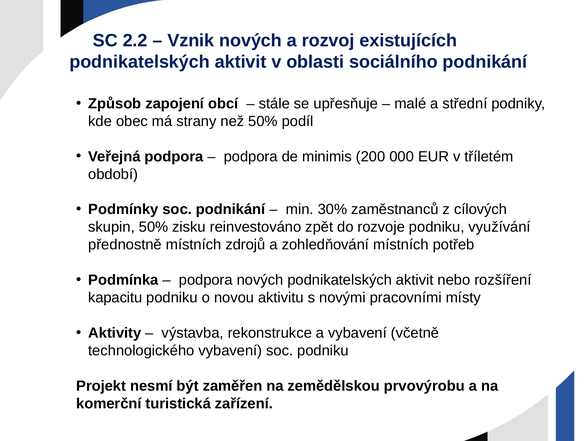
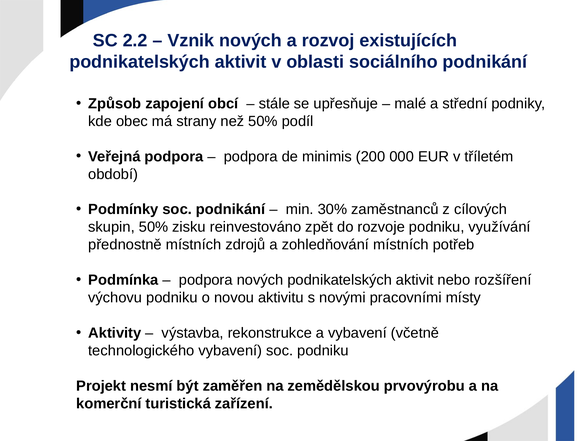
kapacitu: kapacitu -> výchovu
